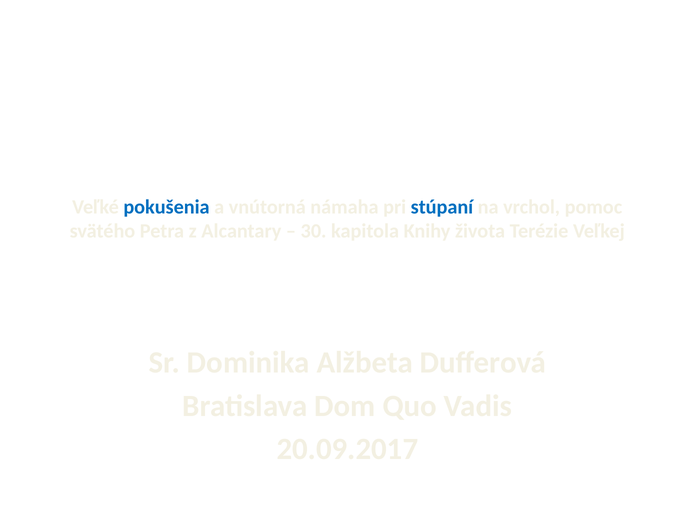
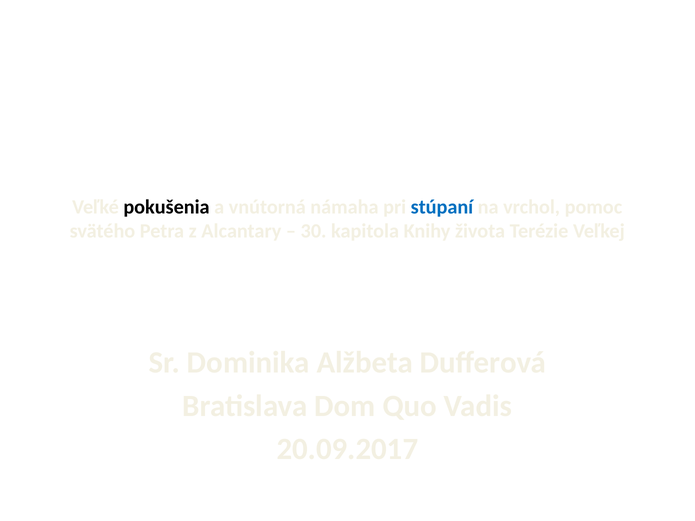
pokušenia colour: blue -> black
